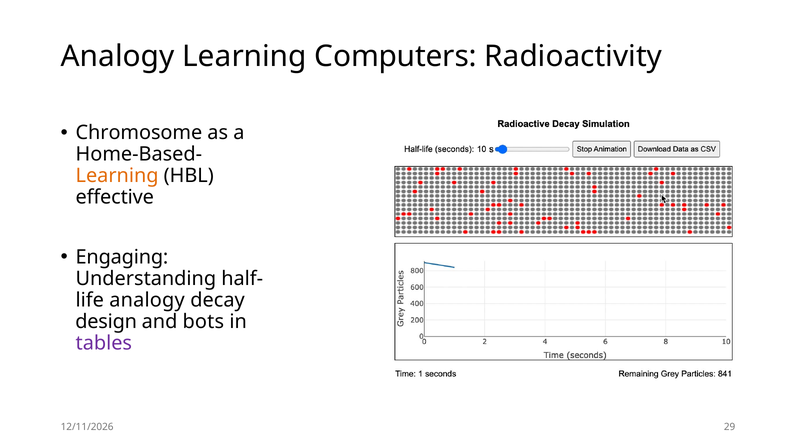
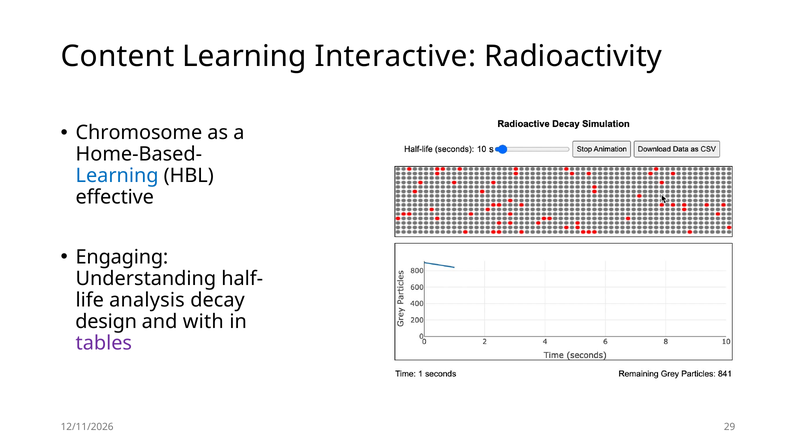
Analogy at (118, 56): Analogy -> Content
Computers: Computers -> Interactive
Learning at (117, 176) colour: orange -> blue
analogy at (147, 300): analogy -> analysis
bots: bots -> with
